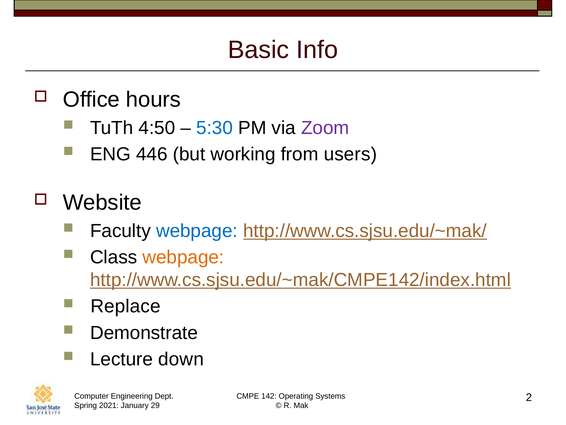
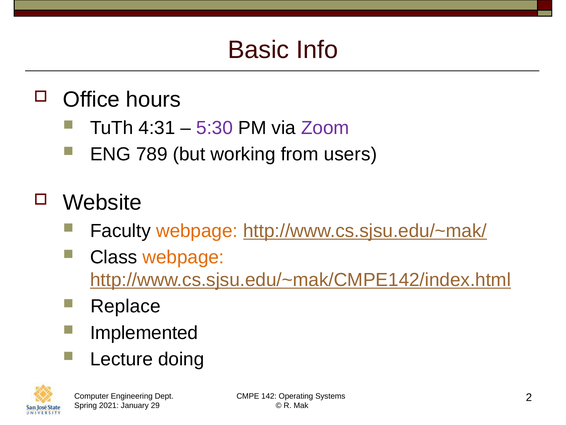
4:50: 4:50 -> 4:31
5:30 colour: blue -> purple
446: 446 -> 789
webpage at (197, 231) colour: blue -> orange
Demonstrate: Demonstrate -> Implemented
down: down -> doing
